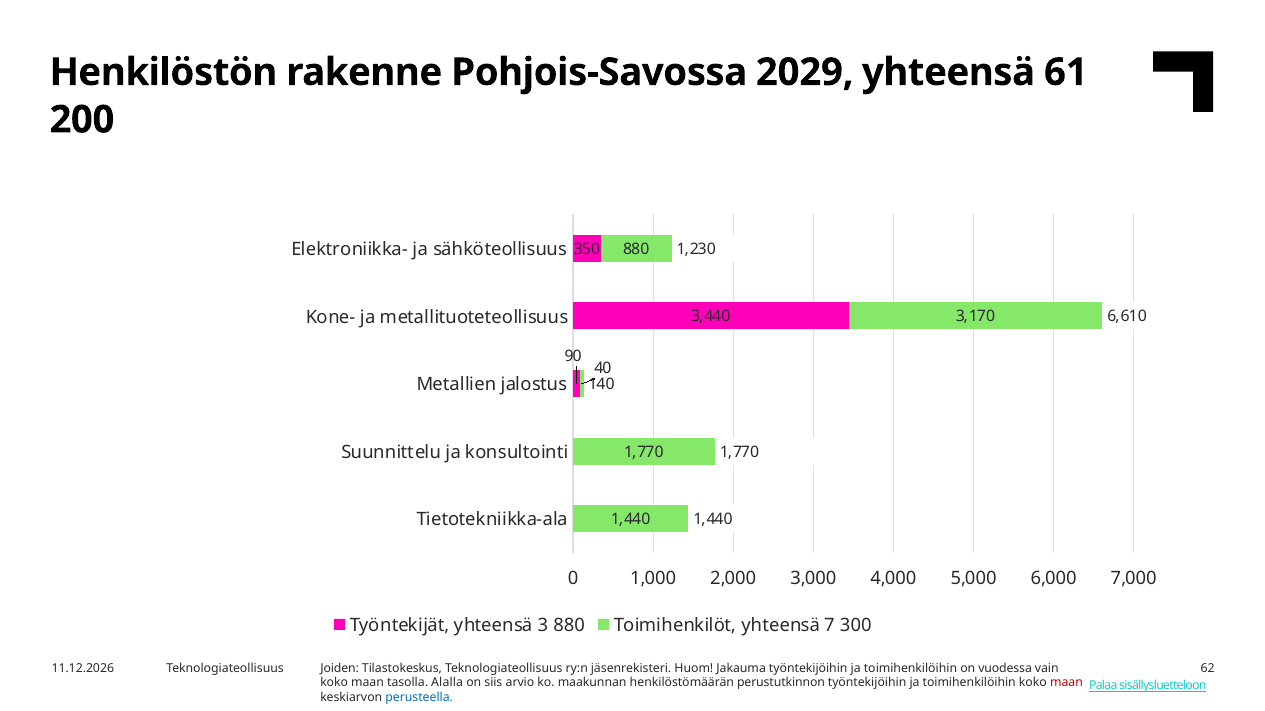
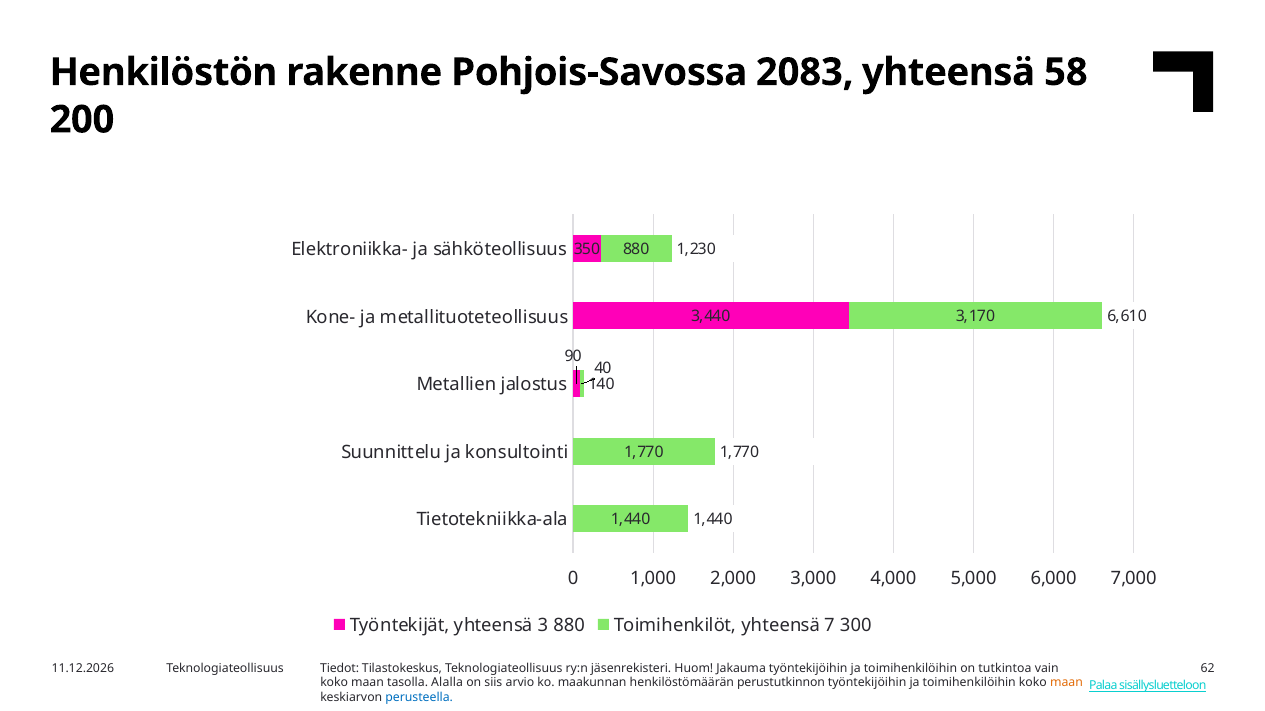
2029: 2029 -> 2083
61: 61 -> 58
Joiden: Joiden -> Tiedot
vuodessa: vuodessa -> tutkintoa
maan at (1067, 683) colour: red -> orange
